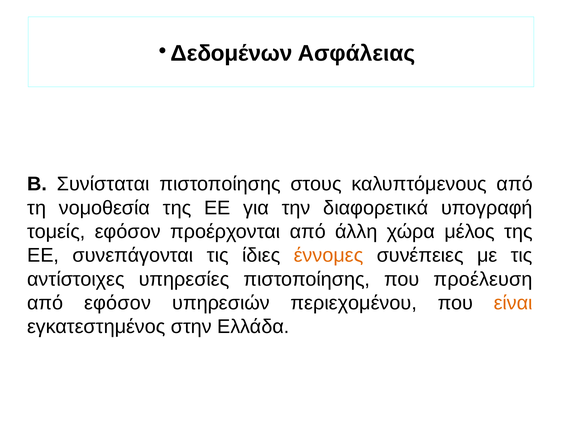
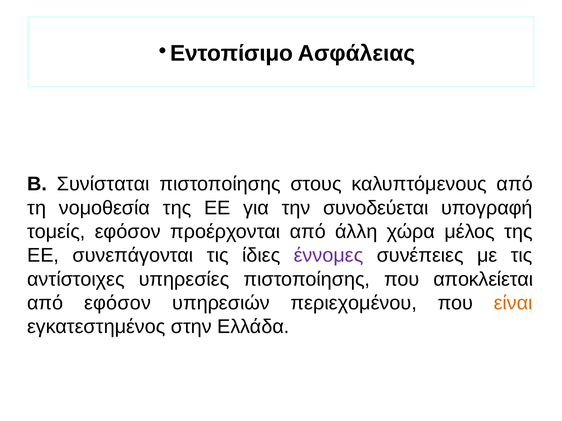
Δεδομένων: Δεδομένων -> Εντοπίσιμο
διαφορετικά: διαφορετικά -> συνοδεύεται
έννομες colour: orange -> purple
προέλευση: προέλευση -> αποκλείεται
